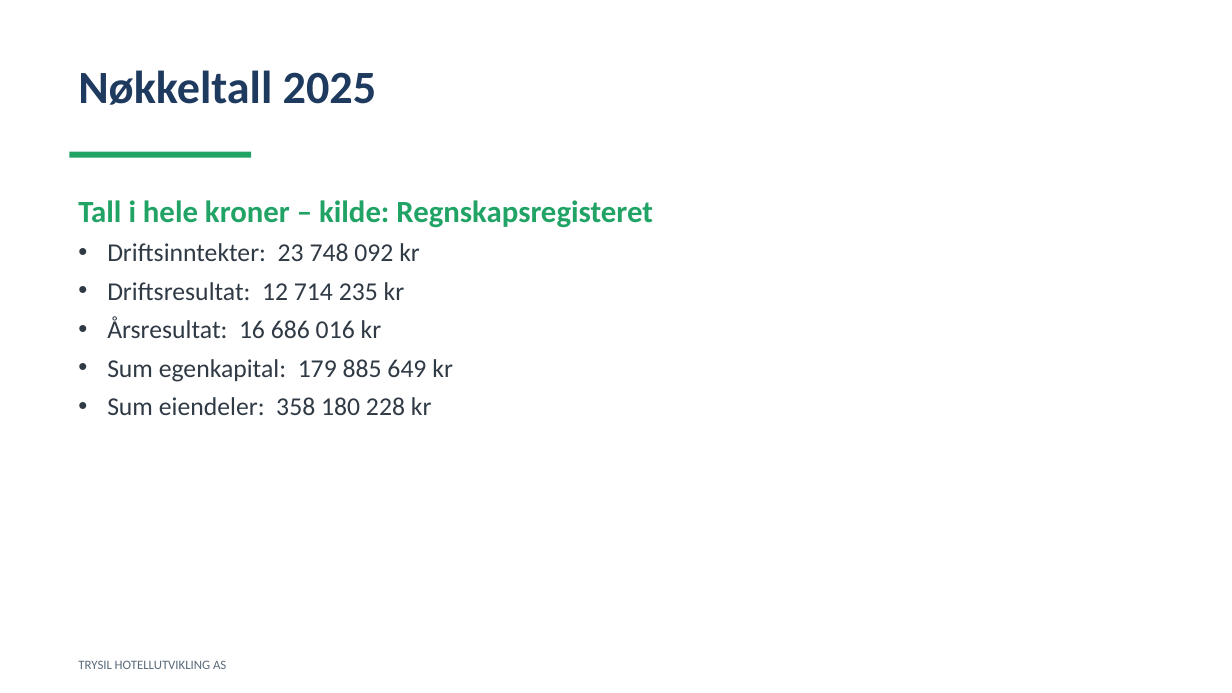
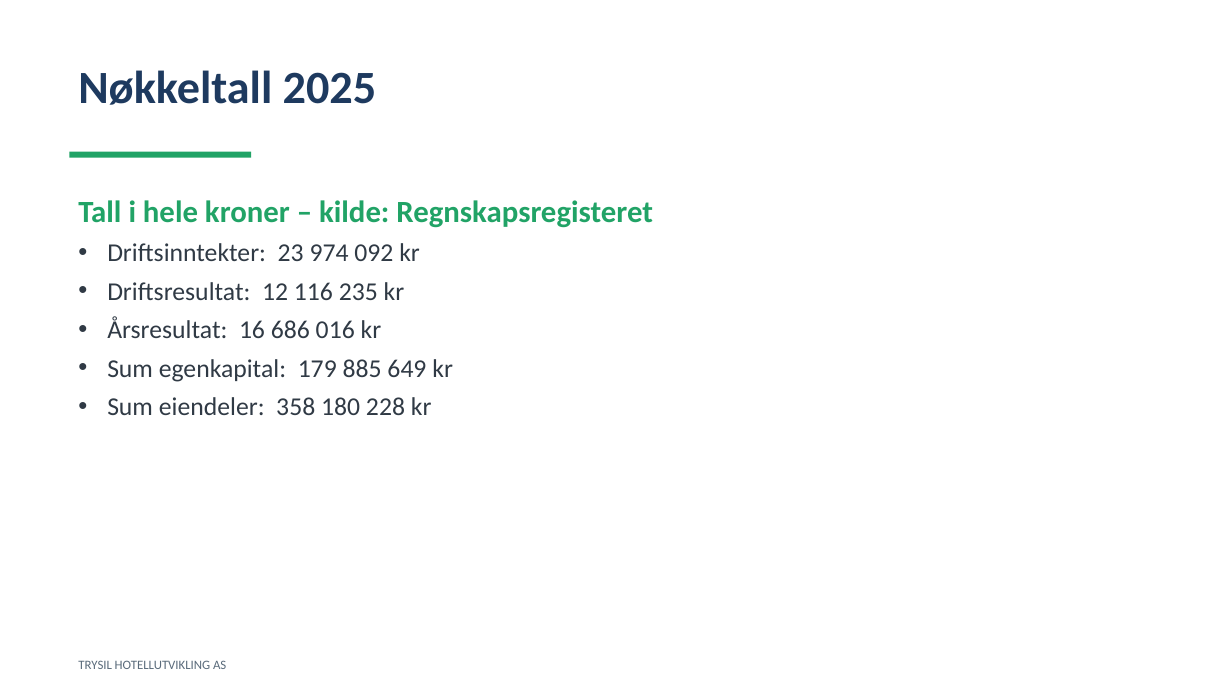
748: 748 -> 974
714: 714 -> 116
